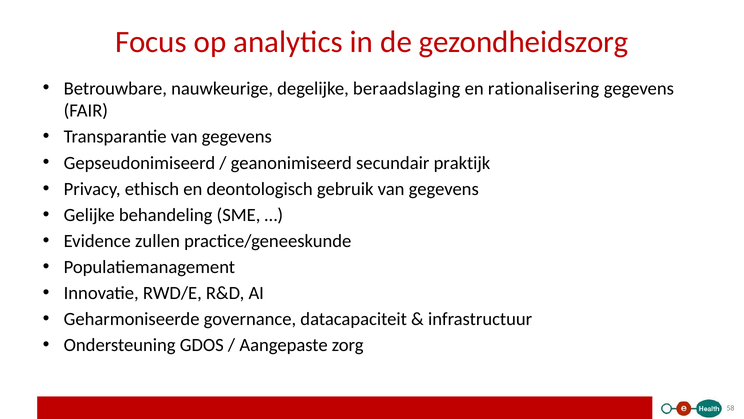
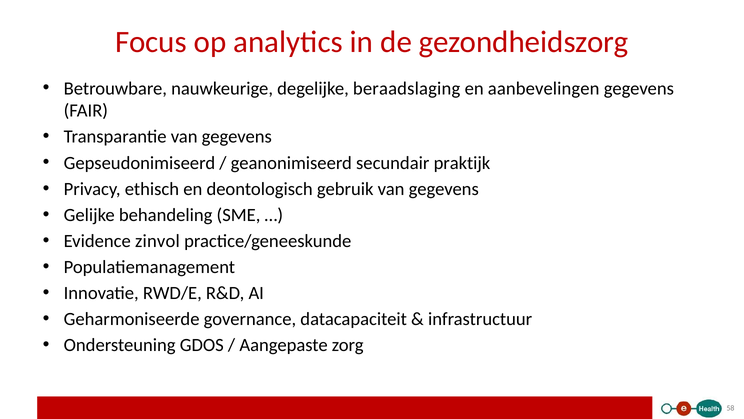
rationalisering: rationalisering -> aanbevelingen
zullen: zullen -> zinvol
